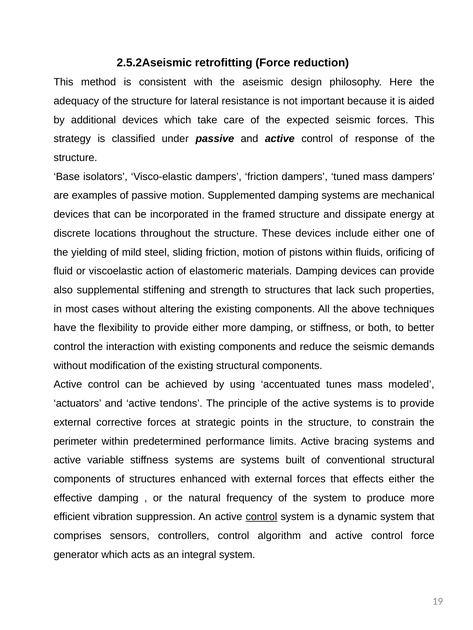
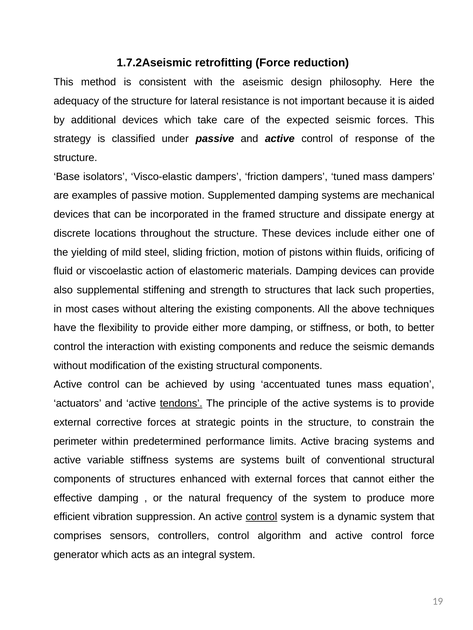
2.5.2Aseismic: 2.5.2Aseismic -> 1.7.2Aseismic
modeled: modeled -> equation
tendons underline: none -> present
effects: effects -> cannot
